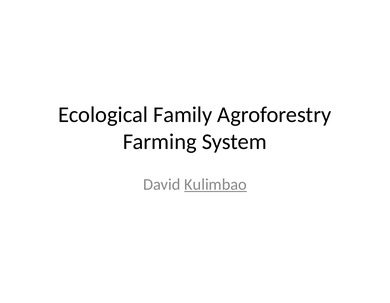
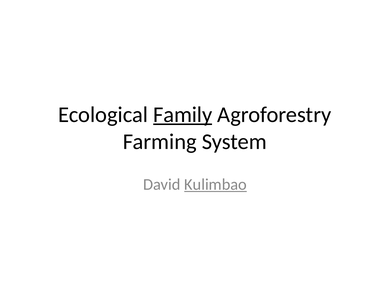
Family underline: none -> present
